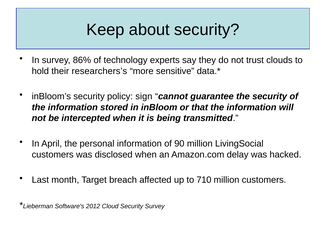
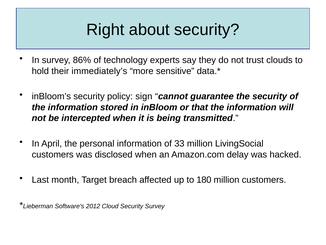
Keep: Keep -> Right
researchers’s: researchers’s -> immediately’s
90: 90 -> 33
710: 710 -> 180
